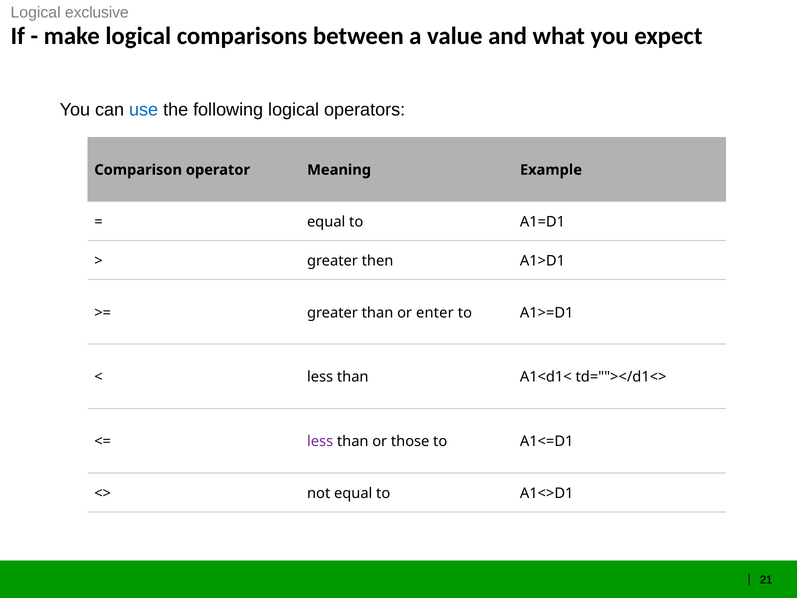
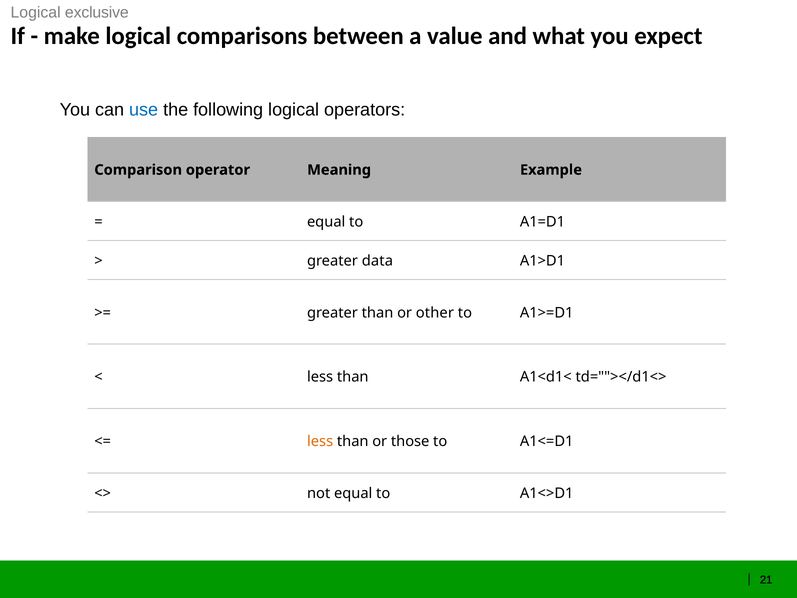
then: then -> data
enter: enter -> other
less at (320, 441) colour: purple -> orange
